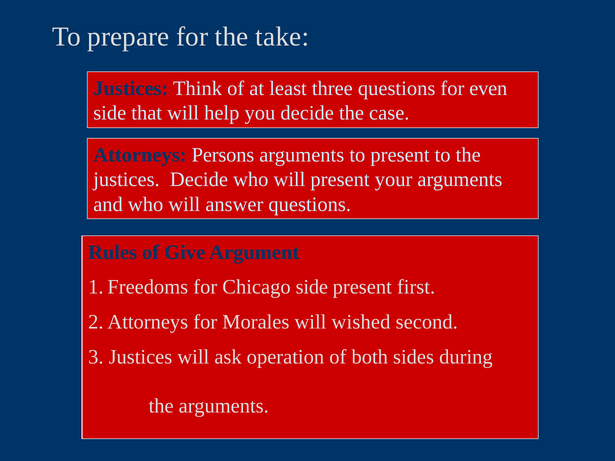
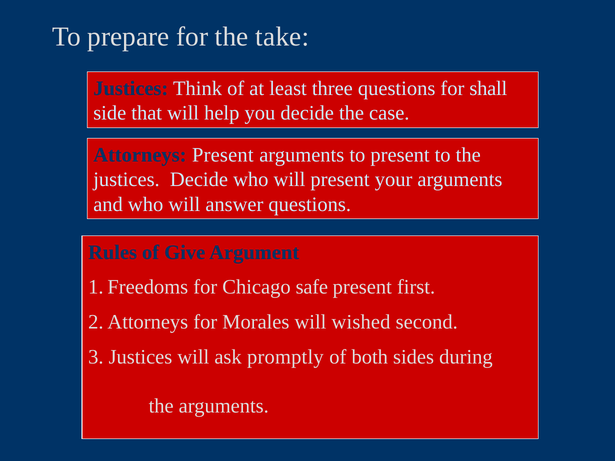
even: even -> shall
Attorneys Persons: Persons -> Present
Chicago side: side -> safe
operation: operation -> promptly
